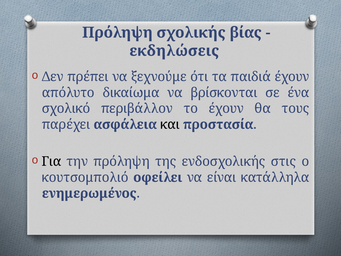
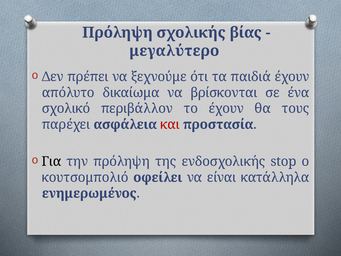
εκδηλώσεις: εκδηλώσεις -> μεγαλύτερο
και colour: black -> red
στις: στις -> stop
